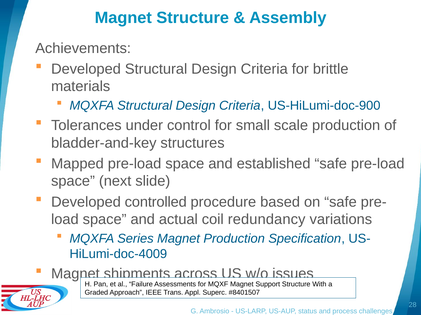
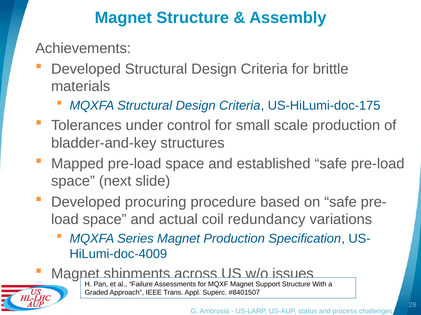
US-HiLumi-doc-900: US-HiLumi-doc-900 -> US-HiLumi-doc-175
controlled: controlled -> procuring
